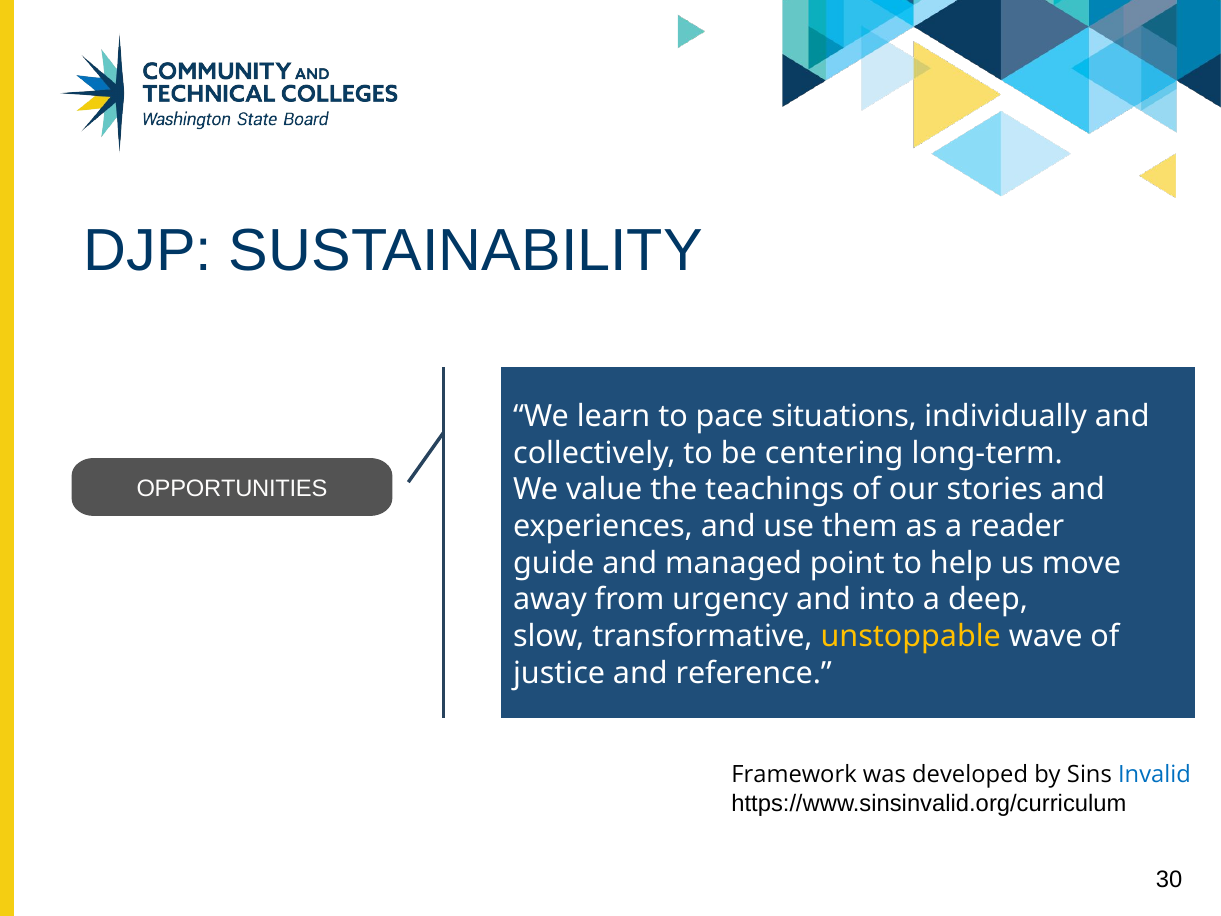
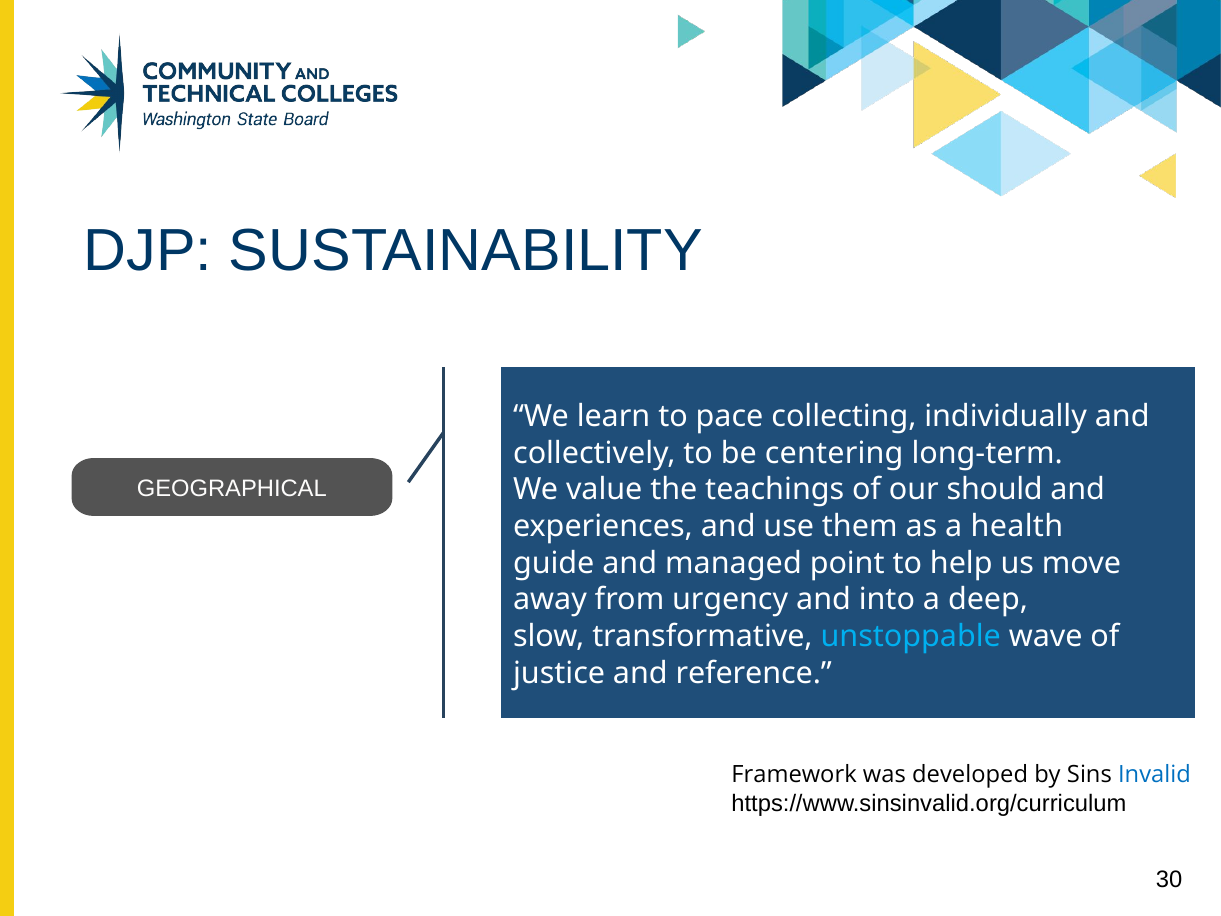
situations: situations -> collecting
OPPORTUNITIES: OPPORTUNITIES -> GEOGRAPHICAL
stories: stories -> should
reader: reader -> health
unstoppable colour: yellow -> light blue
